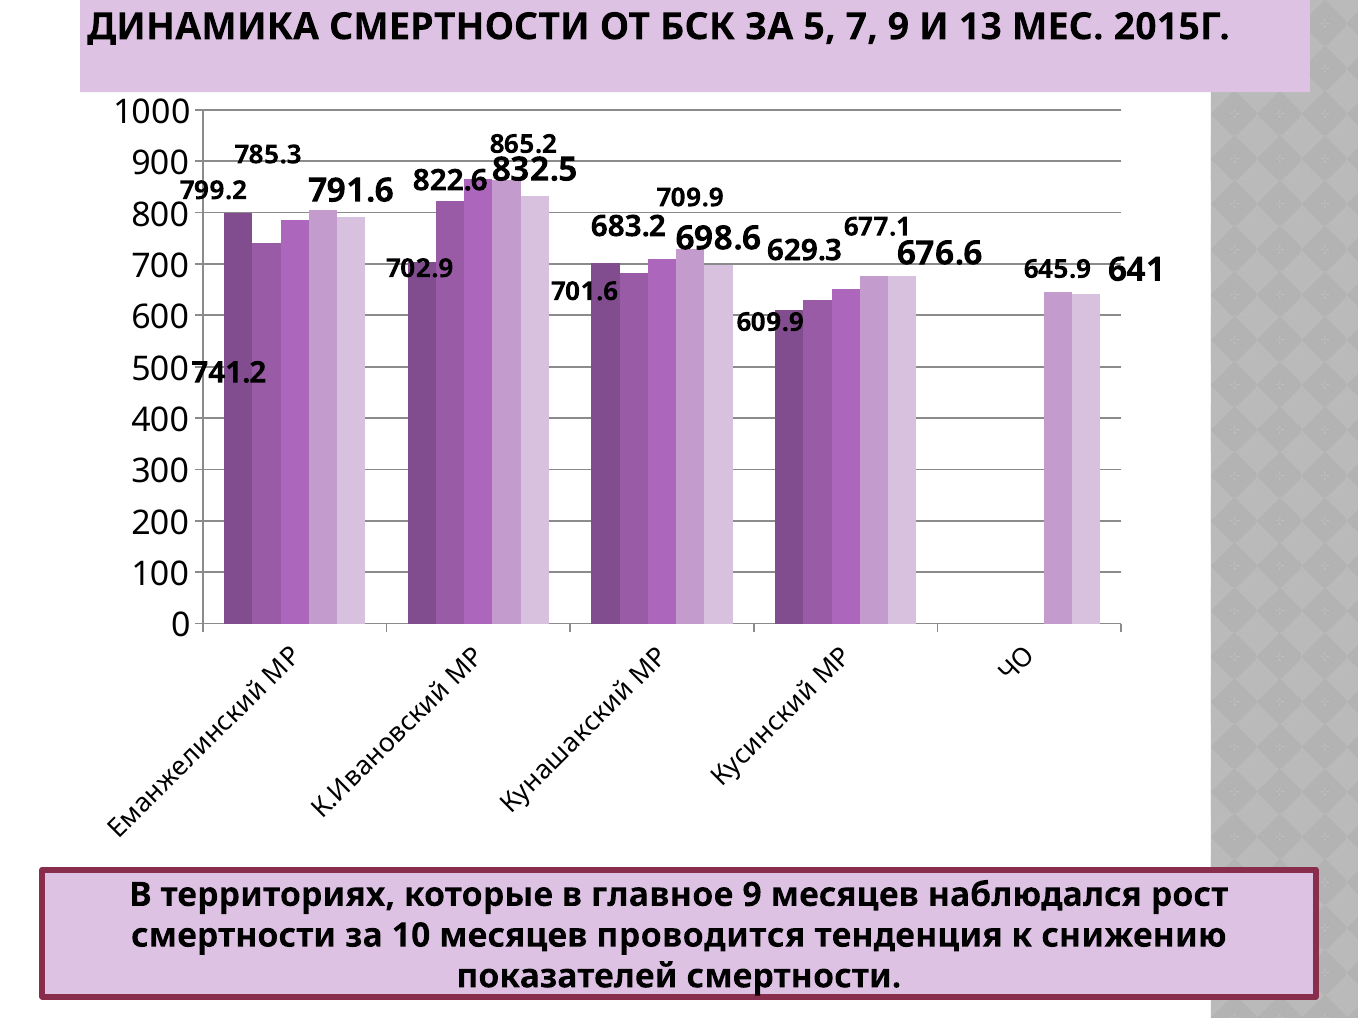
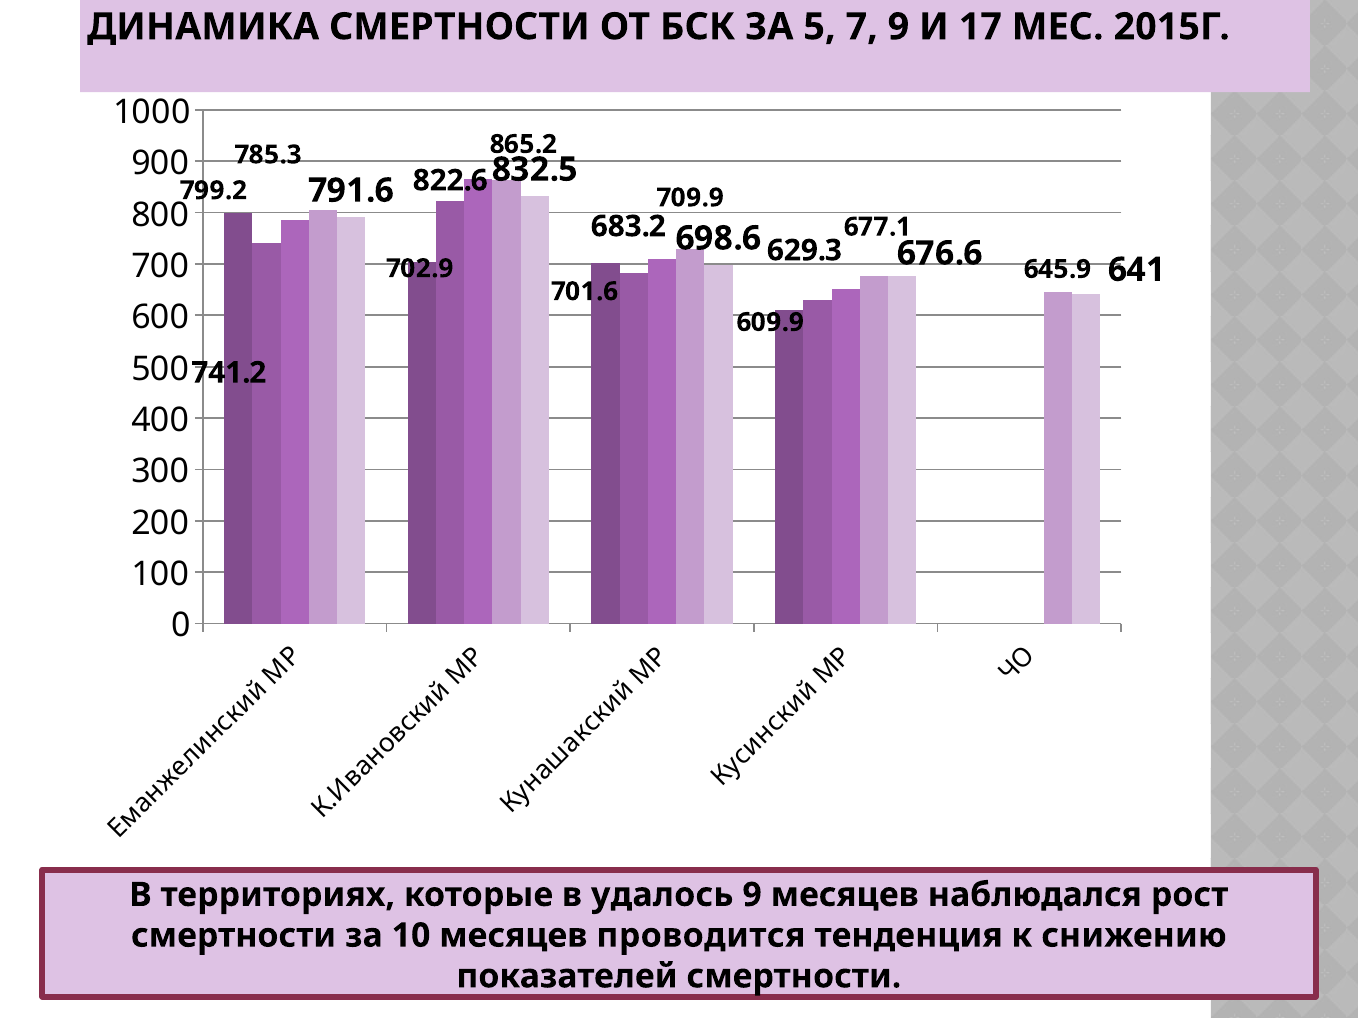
13: 13 -> 17
главное: главное -> удалось
